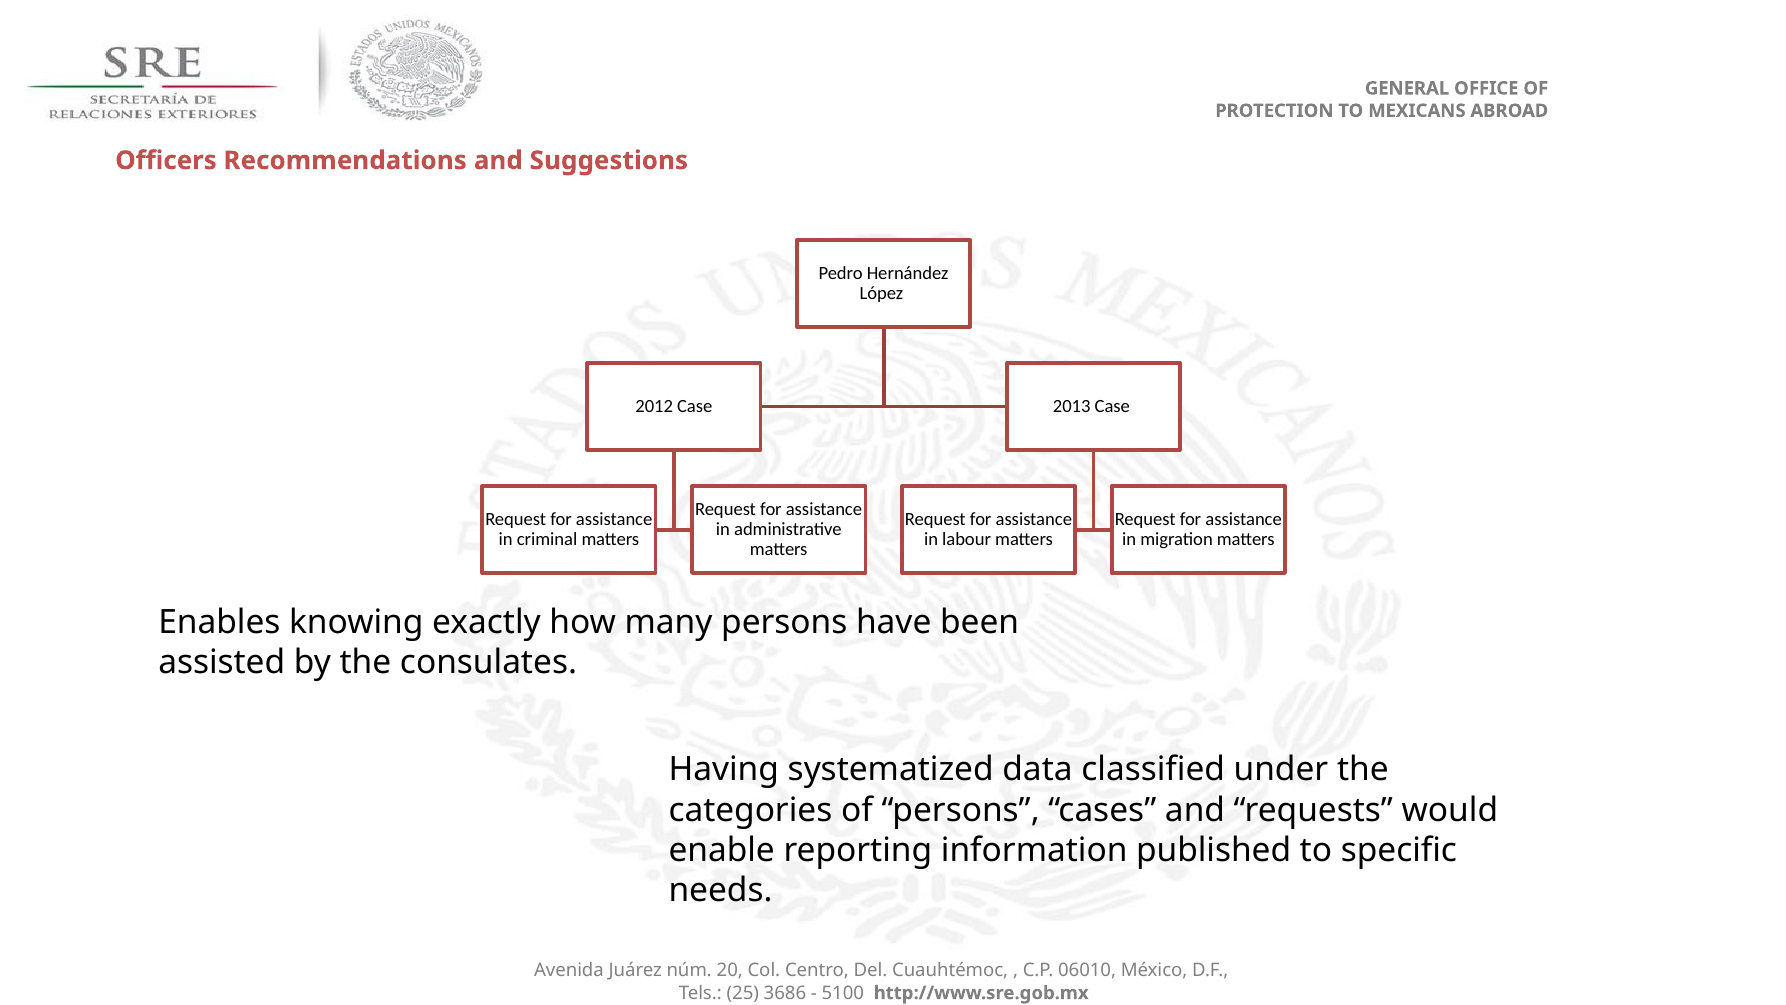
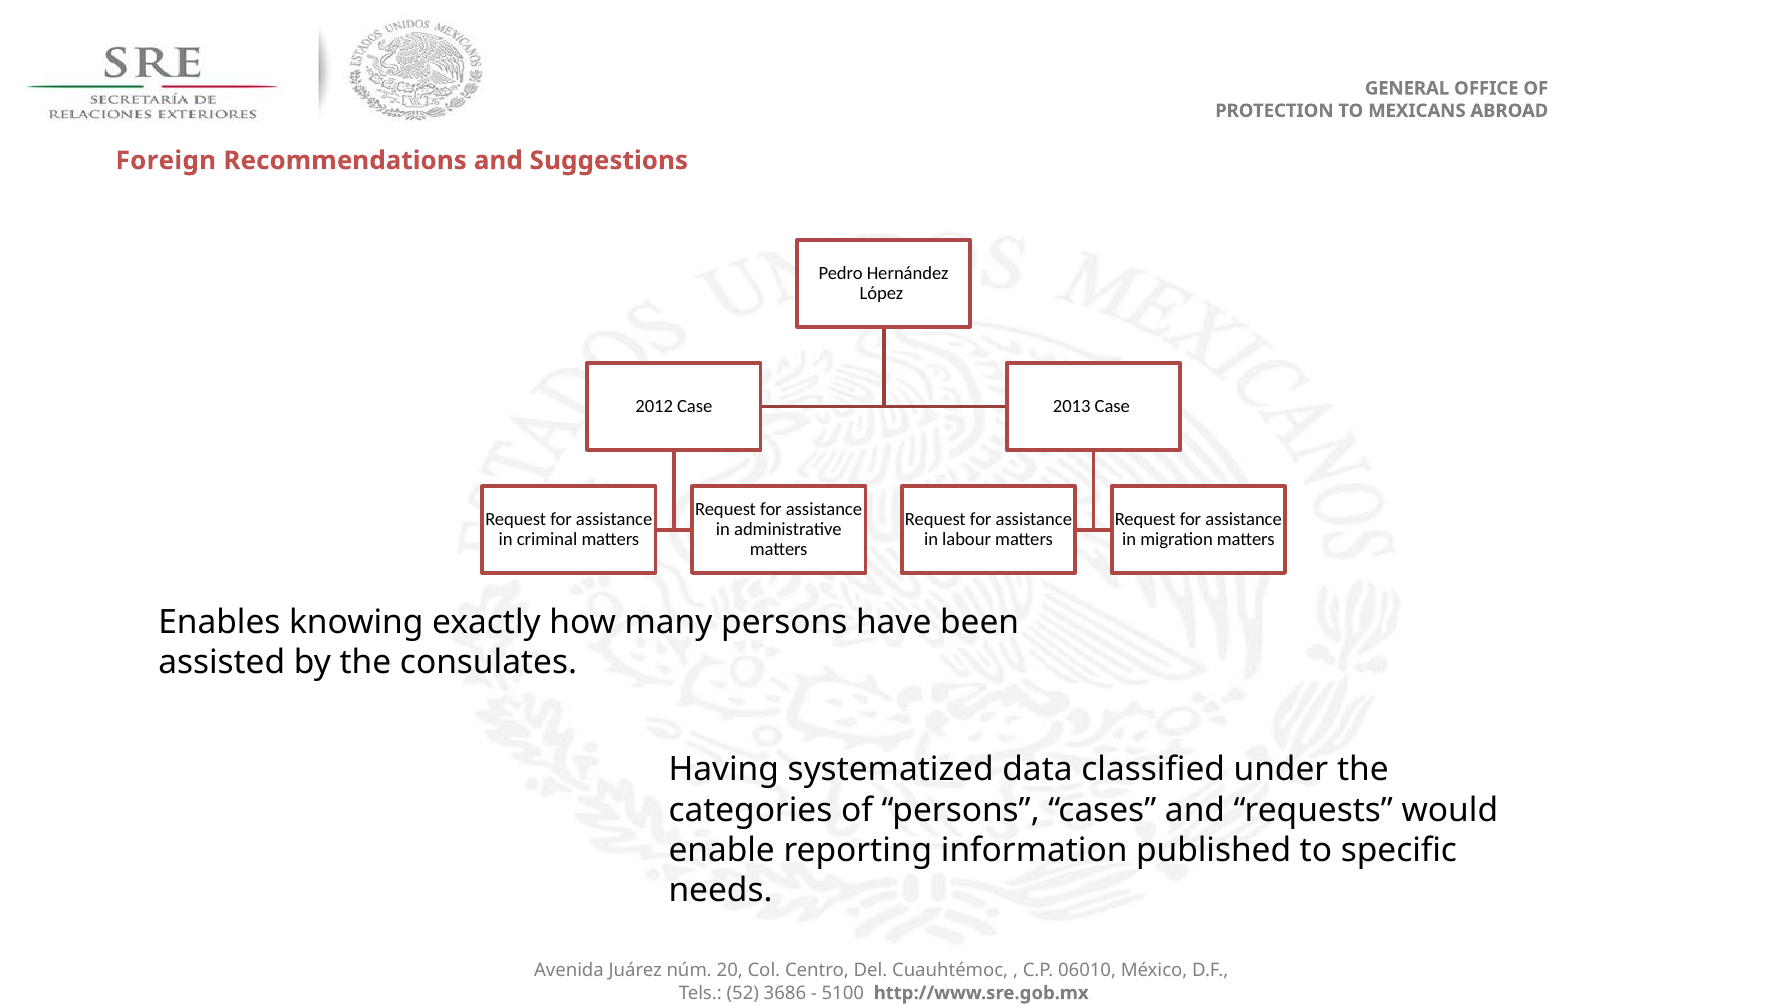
Officers: Officers -> Foreign
25: 25 -> 52
